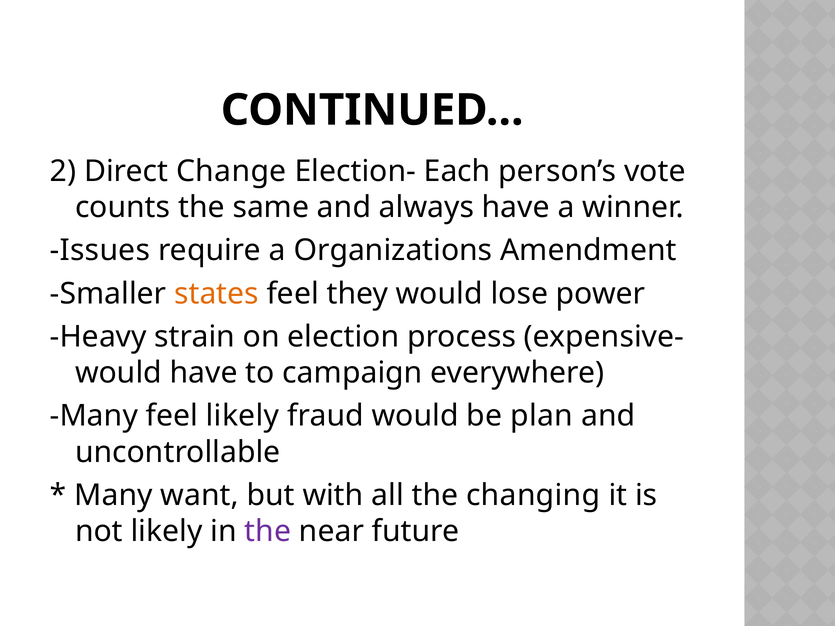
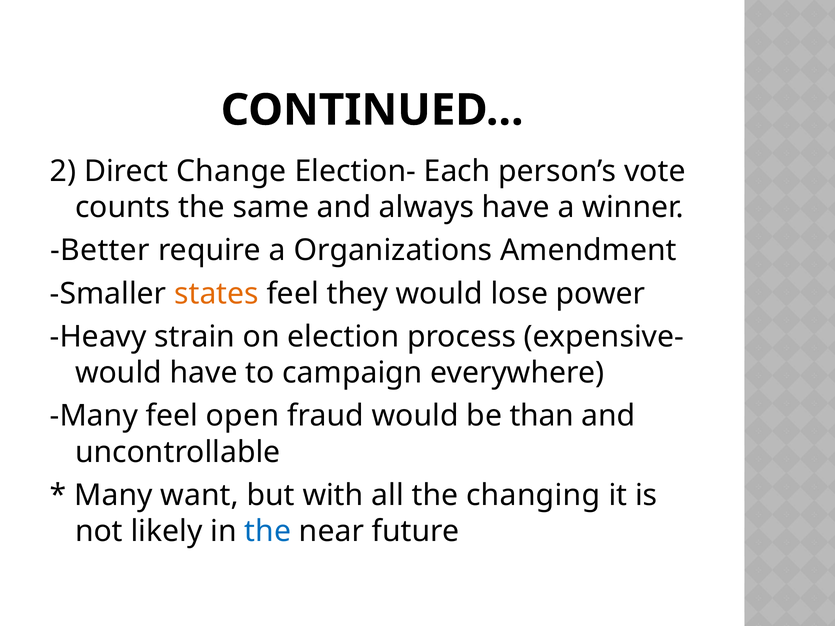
Issues: Issues -> Better
feel likely: likely -> open
plan: plan -> than
the at (268, 532) colour: purple -> blue
